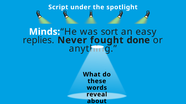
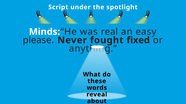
sort: sort -> real
replies: replies -> please
done: done -> fixed
